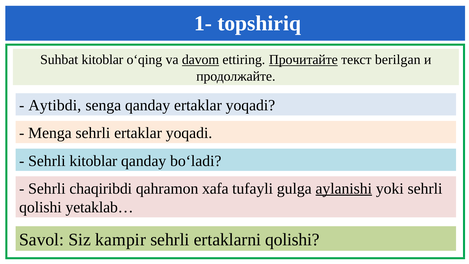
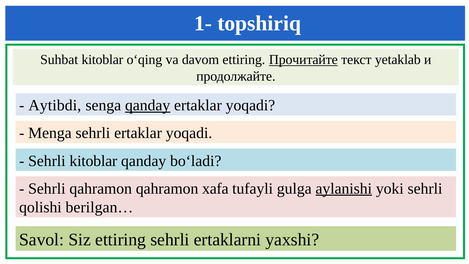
davom underline: present -> none
berilgan: berilgan -> yetaklab
qanday at (148, 105) underline: none -> present
Sehrli chaqiribdi: chaqiribdi -> qahramon
yetaklab…: yetaklab… -> berilgan…
Siz kampir: kampir -> ettiring
ertaklarni qolishi: qolishi -> yaxshi
